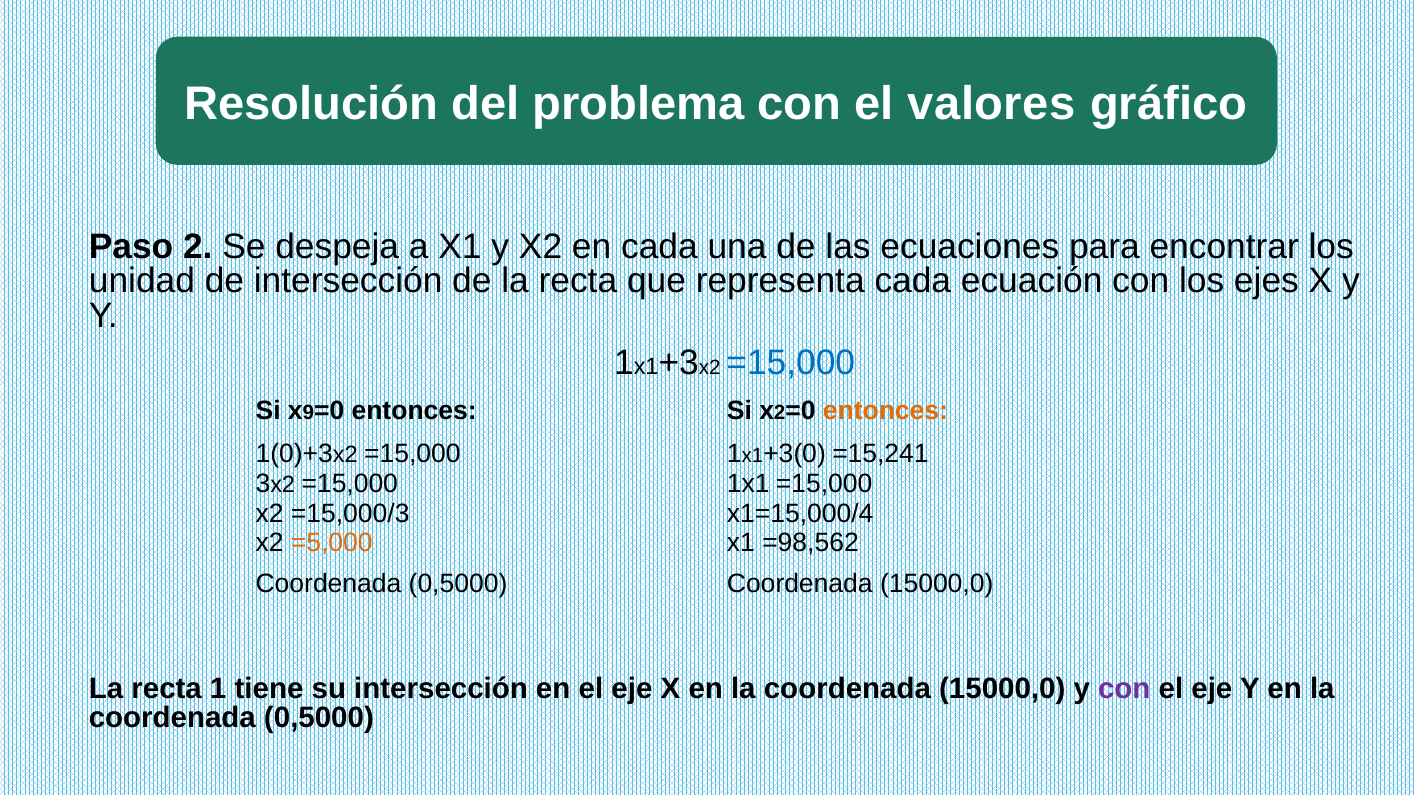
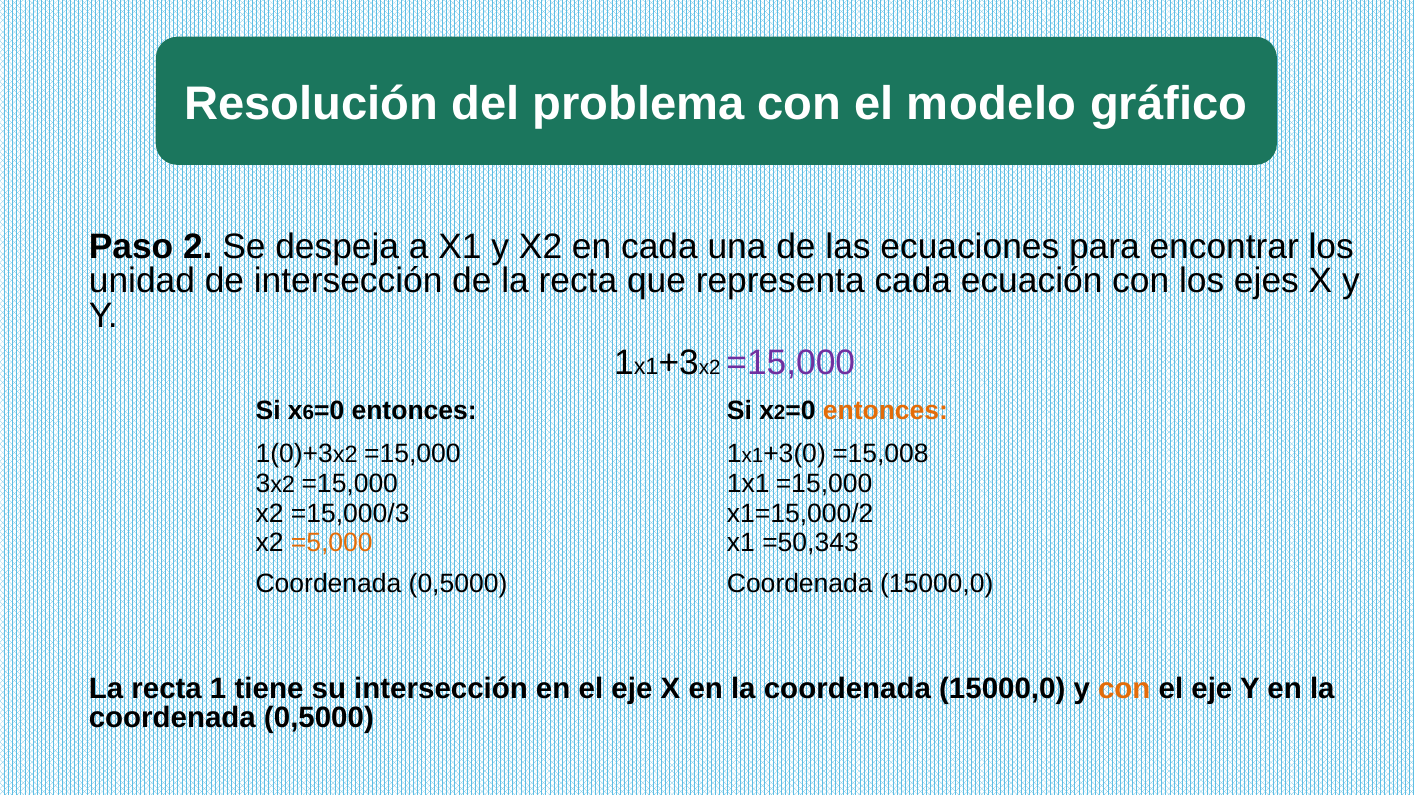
valores: valores -> modelo
=15,000 at (791, 363) colour: blue -> purple
9: 9 -> 6
=15,241: =15,241 -> =15,008
x1=15,000/4: x1=15,000/4 -> x1=15,000/2
=98,562: =98,562 -> =50,343
con at (1124, 689) colour: purple -> orange
